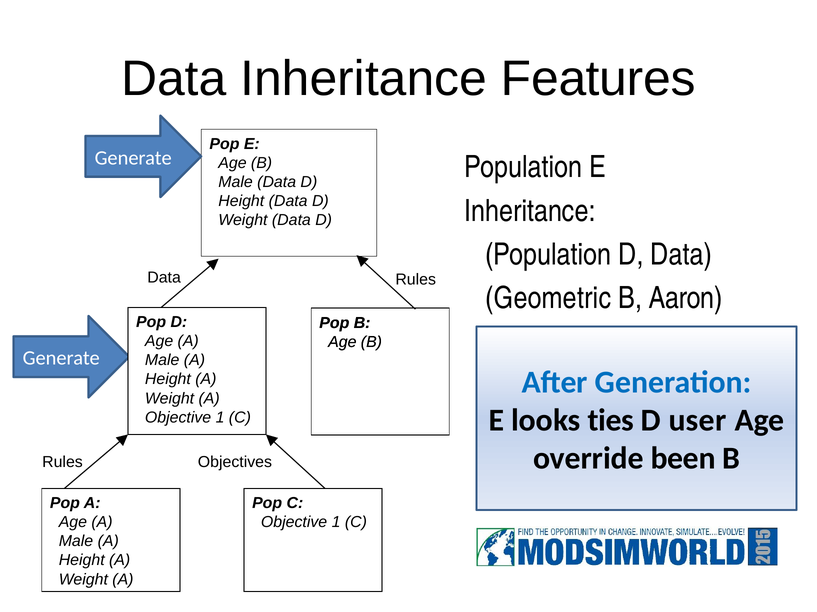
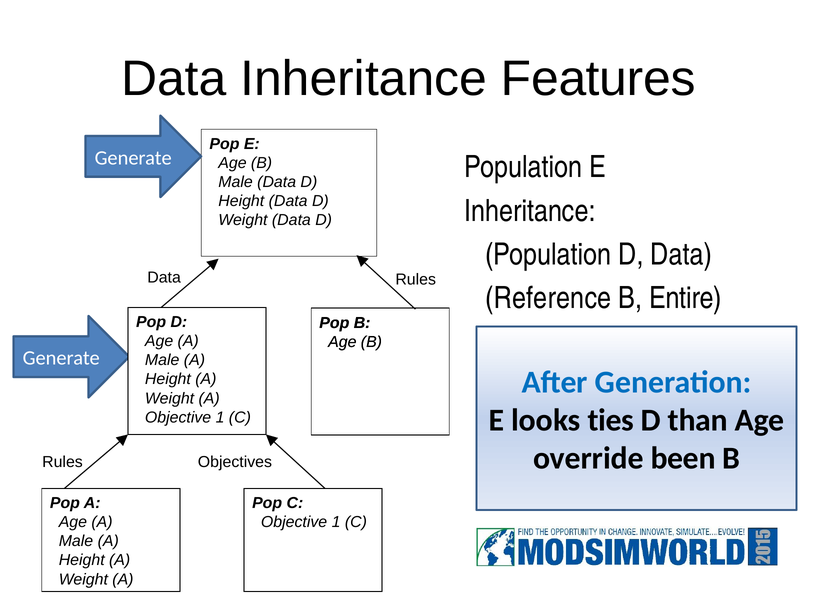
Geometric: Geometric -> Reference
Aaron: Aaron -> Entire
user: user -> than
